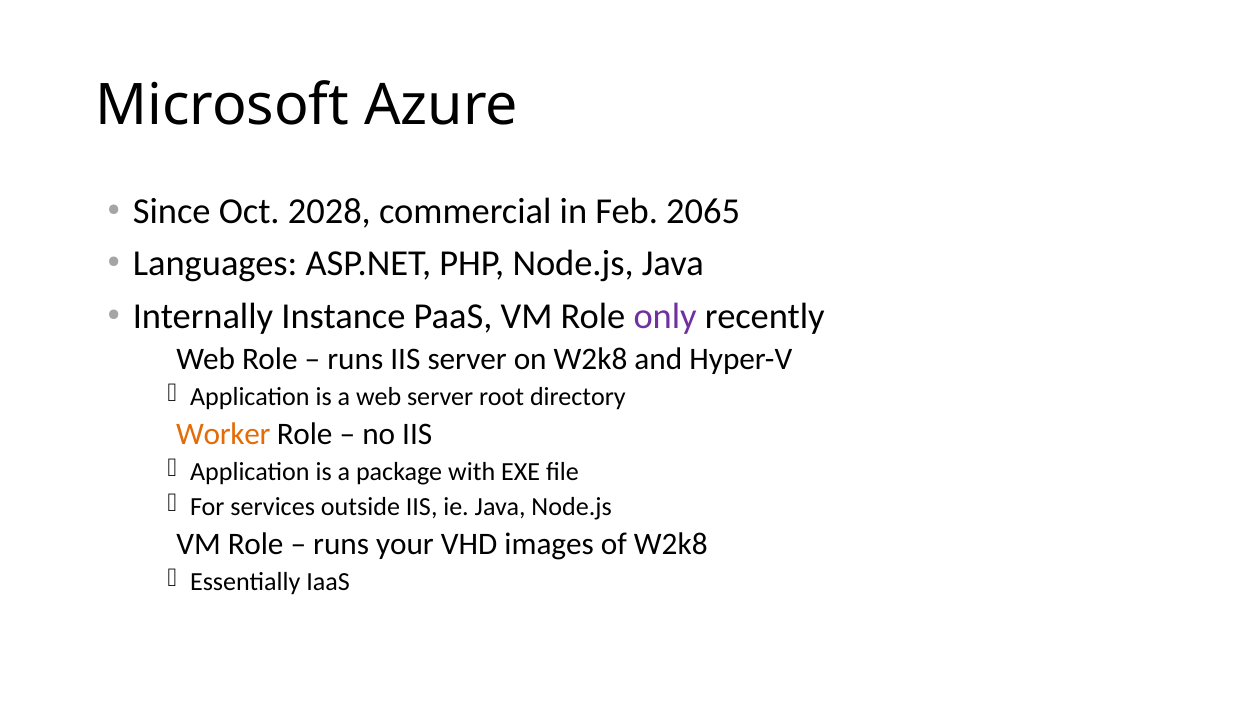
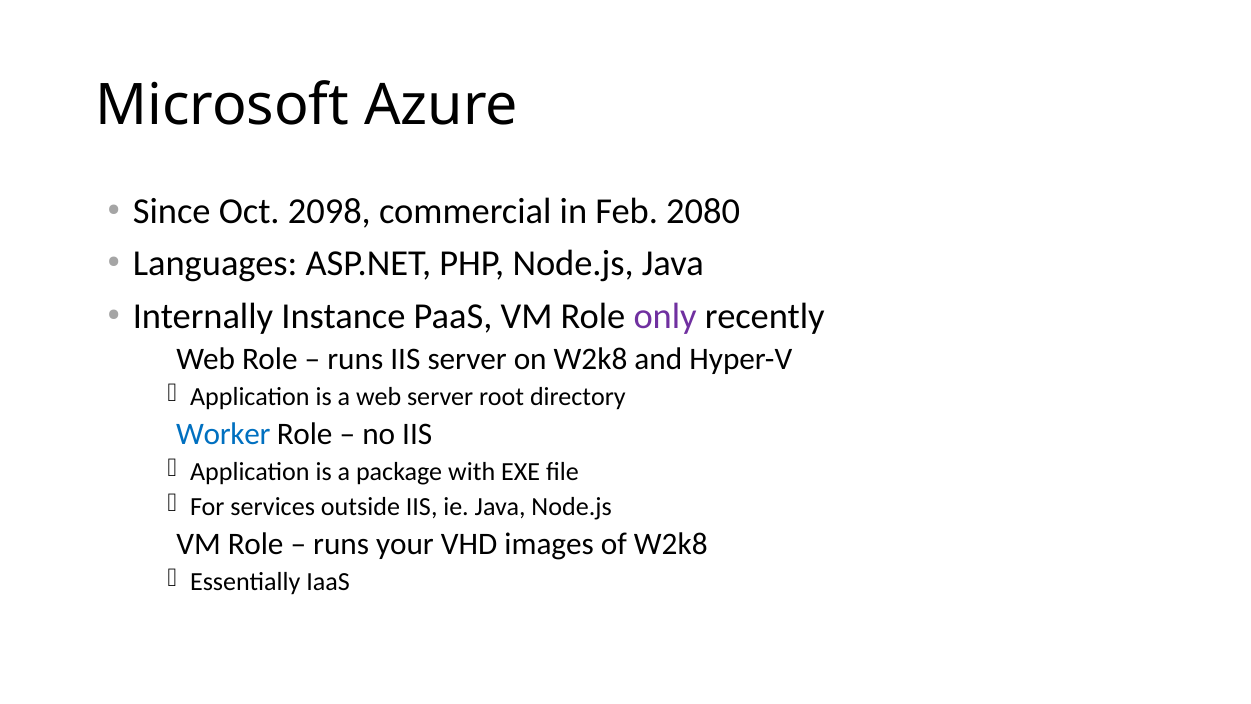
2028: 2028 -> 2098
2065: 2065 -> 2080
Worker colour: orange -> blue
